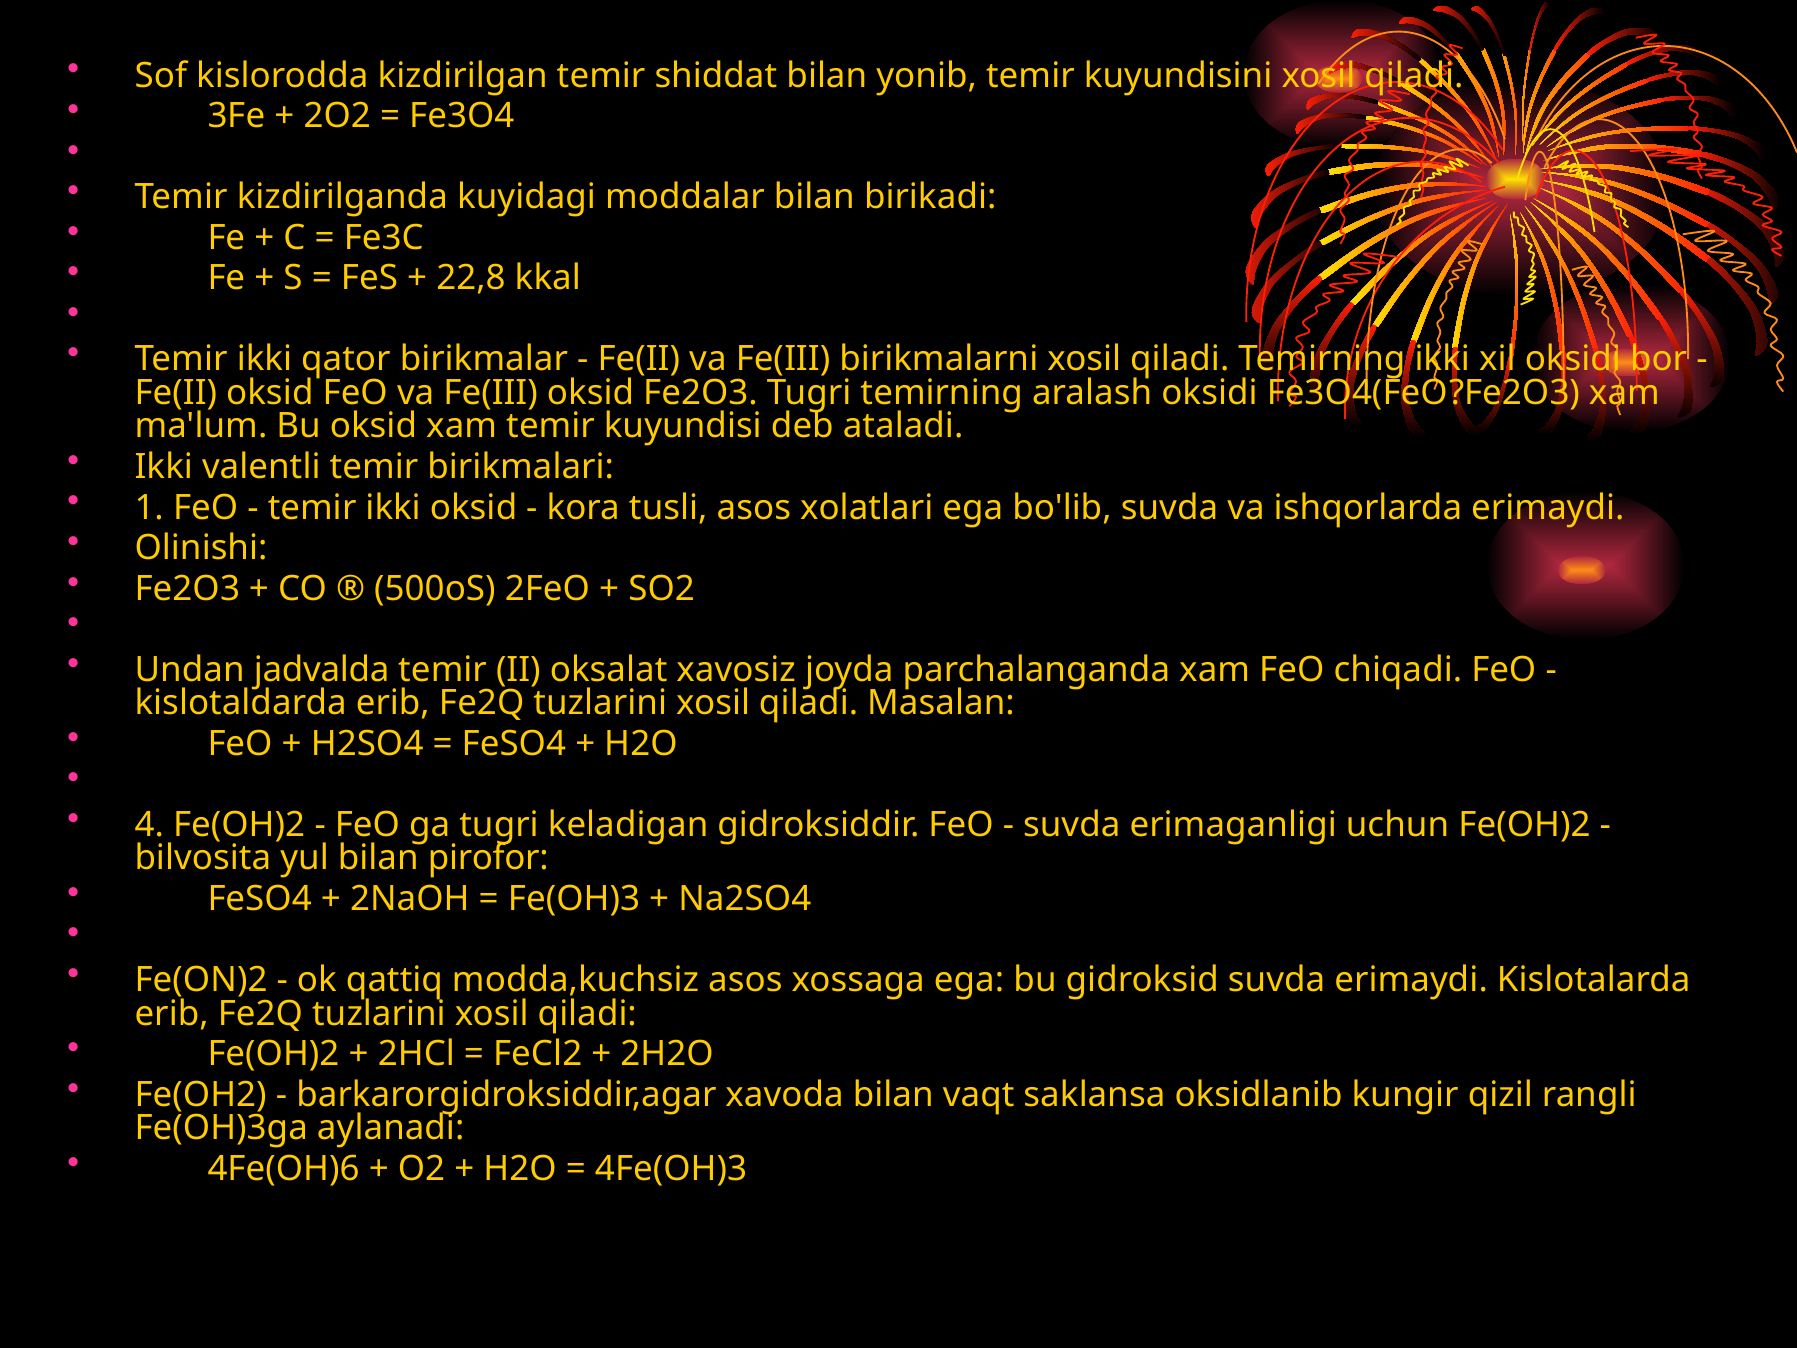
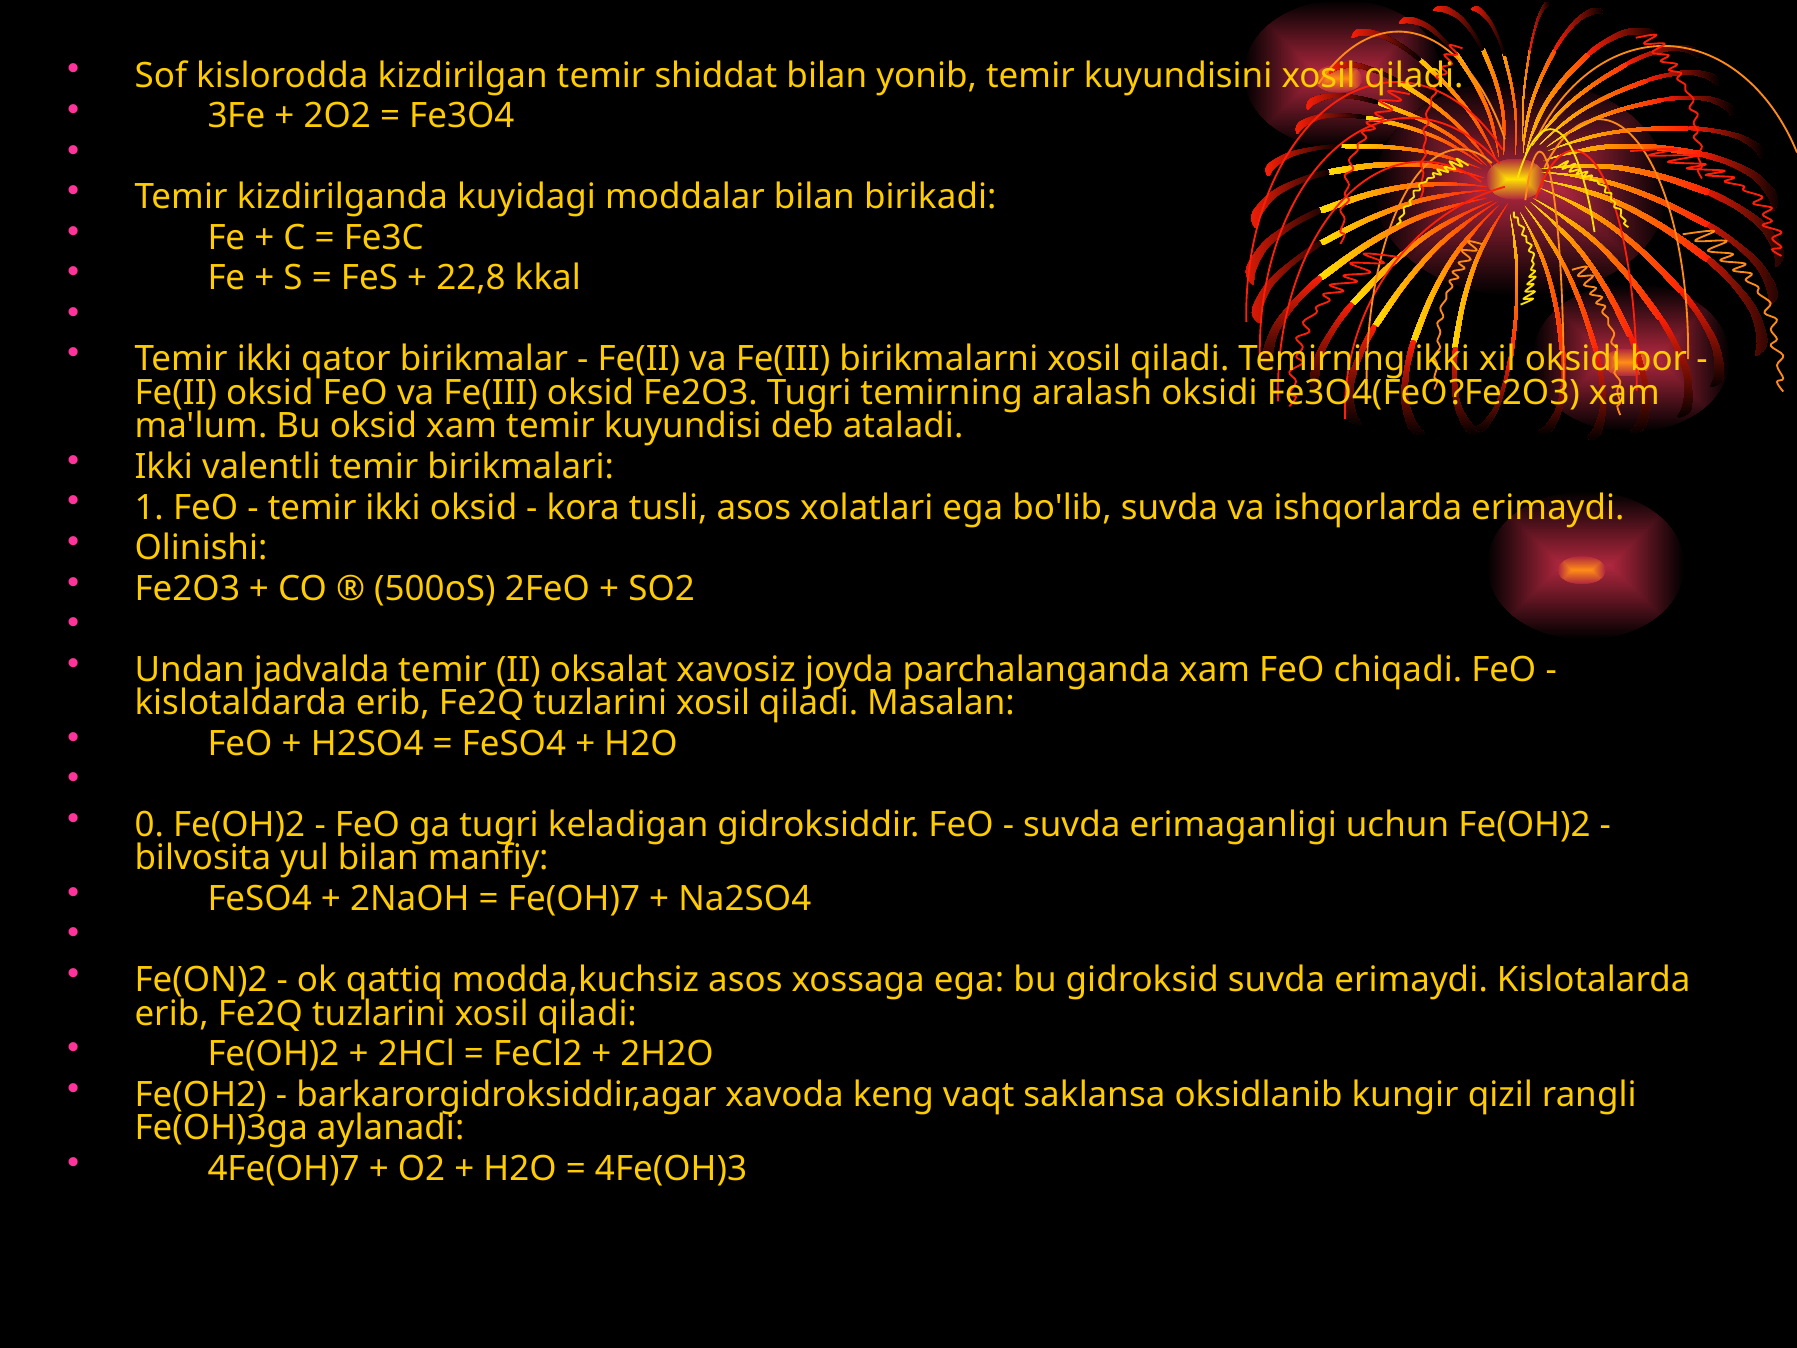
4: 4 -> 0
pirofor: pirofor -> manfiy
Fe(OH)3: Fe(OH)3 -> Fe(OH)7
xavoda bilan: bilan -> keng
4Fe(OH)6: 4Fe(OH)6 -> 4Fe(OH)7
